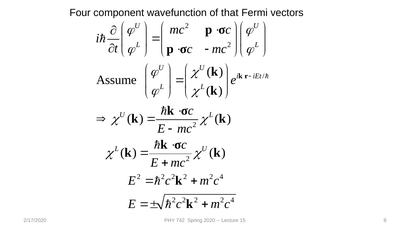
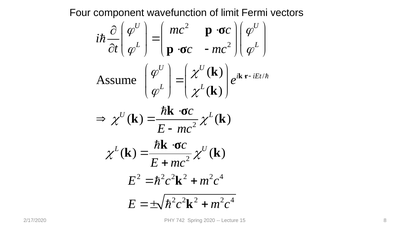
that: that -> limit
